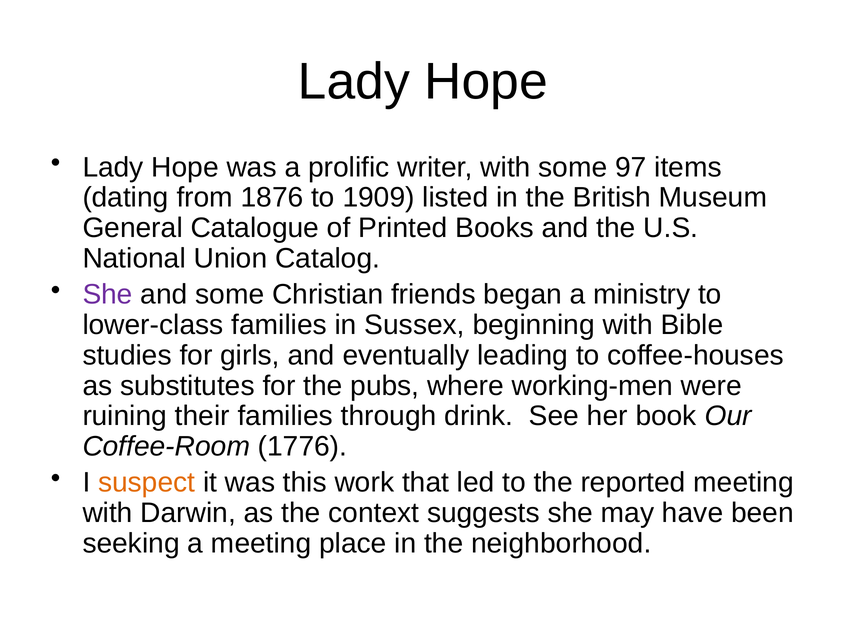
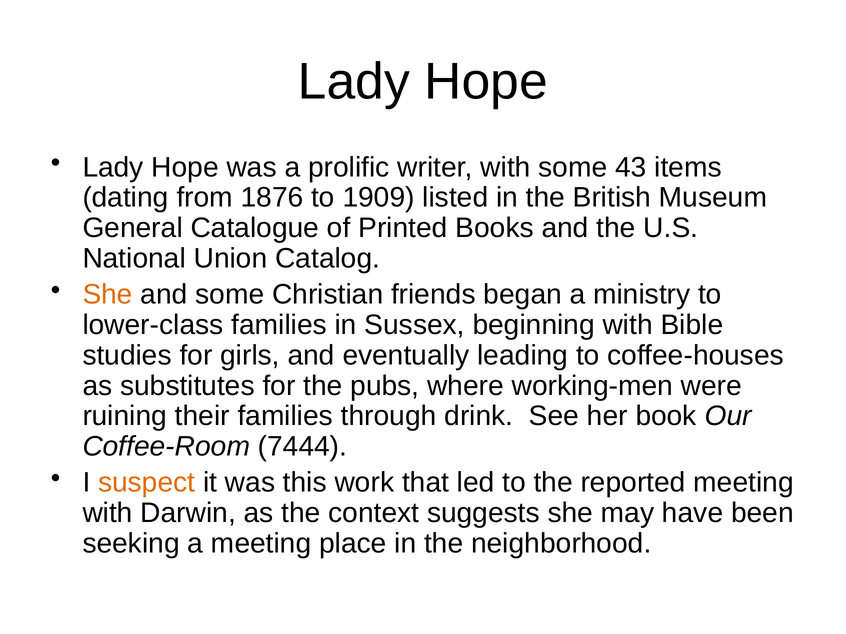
97: 97 -> 43
She at (108, 295) colour: purple -> orange
1776: 1776 -> 7444
